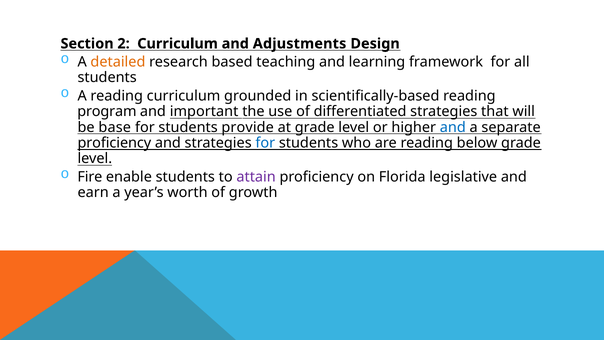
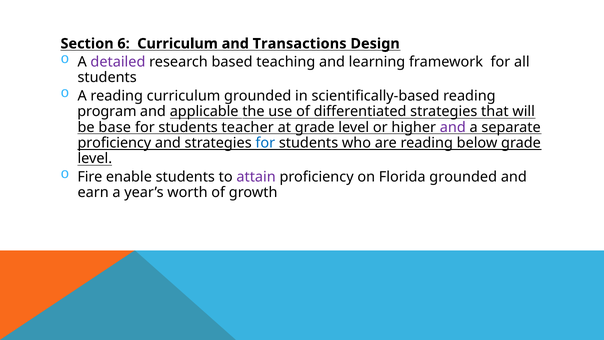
2: 2 -> 6
Adjustments: Adjustments -> Transactions
detailed colour: orange -> purple
important: important -> applicable
provide: provide -> teacher
and at (453, 127) colour: blue -> purple
Florida legislative: legislative -> grounded
